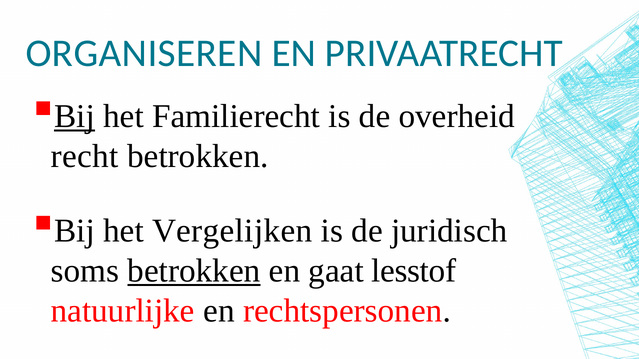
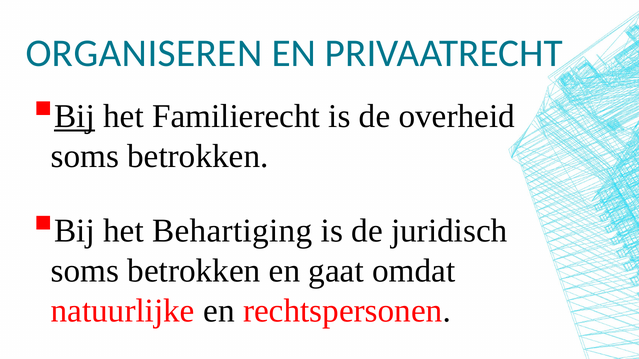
recht at (85, 156): recht -> soms
Vergelijken: Vergelijken -> Behartiging
betrokken at (194, 271) underline: present -> none
lesstof: lesstof -> omdat
